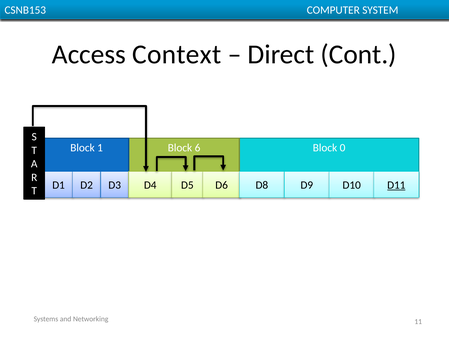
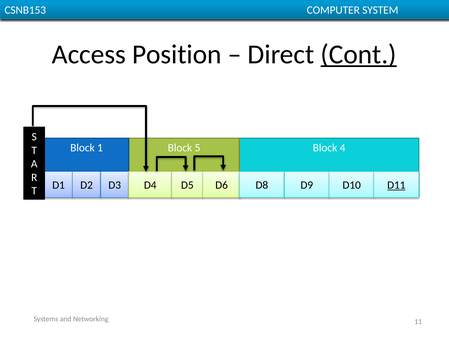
Context: Context -> Position
Cont underline: none -> present
6: 6 -> 5
0: 0 -> 4
